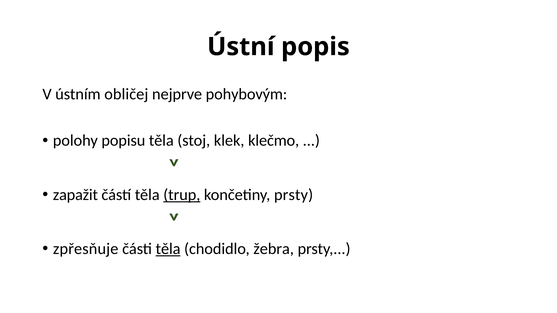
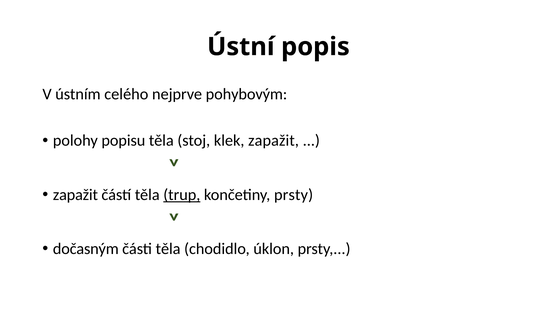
obličej: obličej -> celého
klek klečmo: klečmo -> zapažit
zpřesňuje: zpřesňuje -> dočasným
těla at (168, 249) underline: present -> none
žebra: žebra -> úklon
